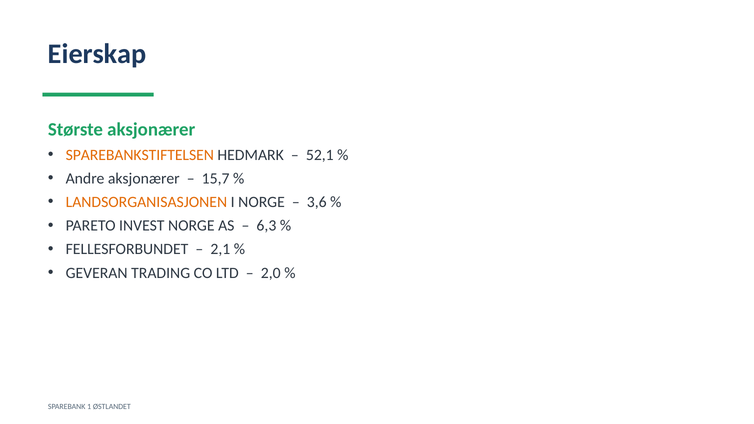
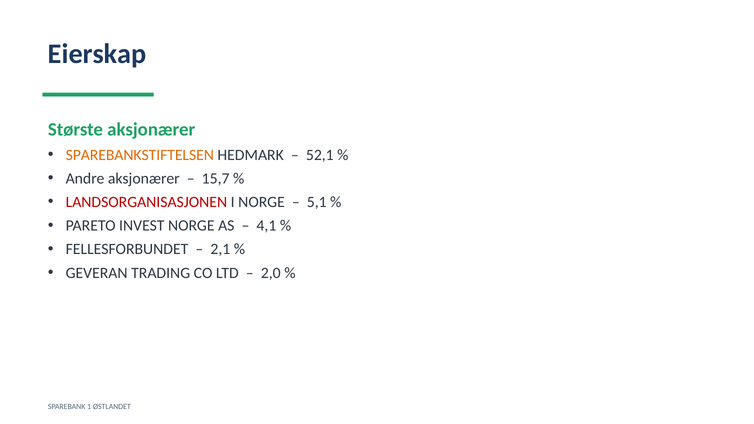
LANDSORGANISASJONEN colour: orange -> red
3,6: 3,6 -> 5,1
6,3: 6,3 -> 4,1
